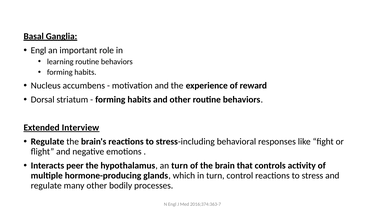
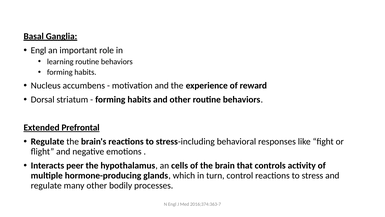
Interview: Interview -> Prefrontal
an turn: turn -> cells
